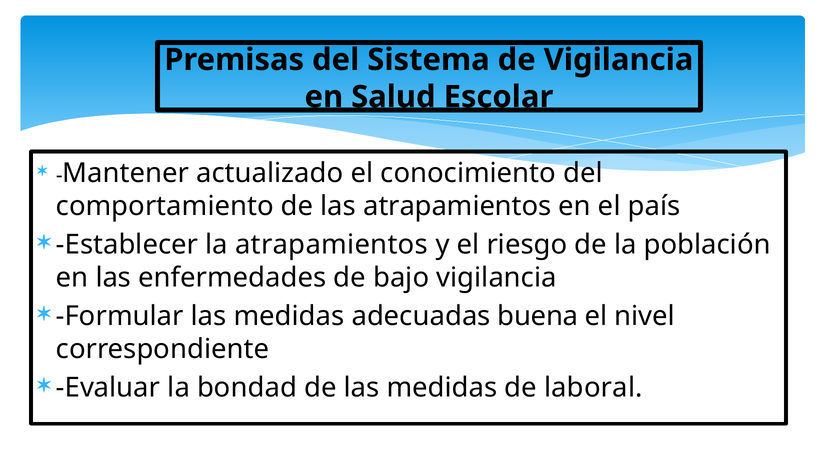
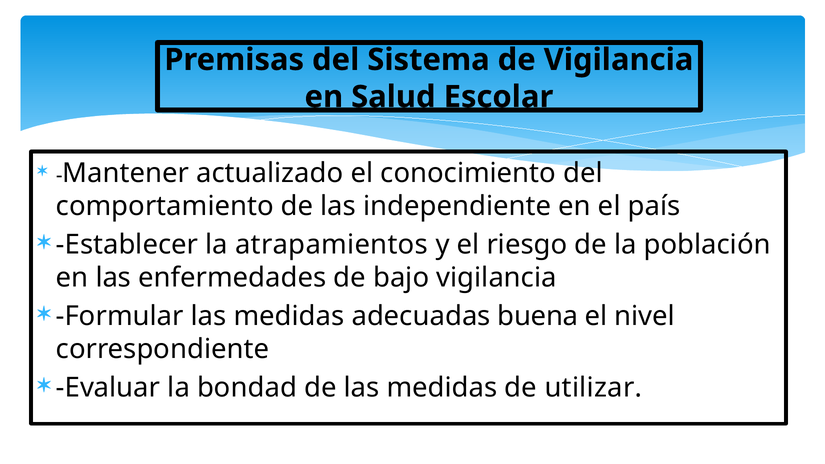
las atrapamientos: atrapamientos -> independiente
laboral: laboral -> utilizar
